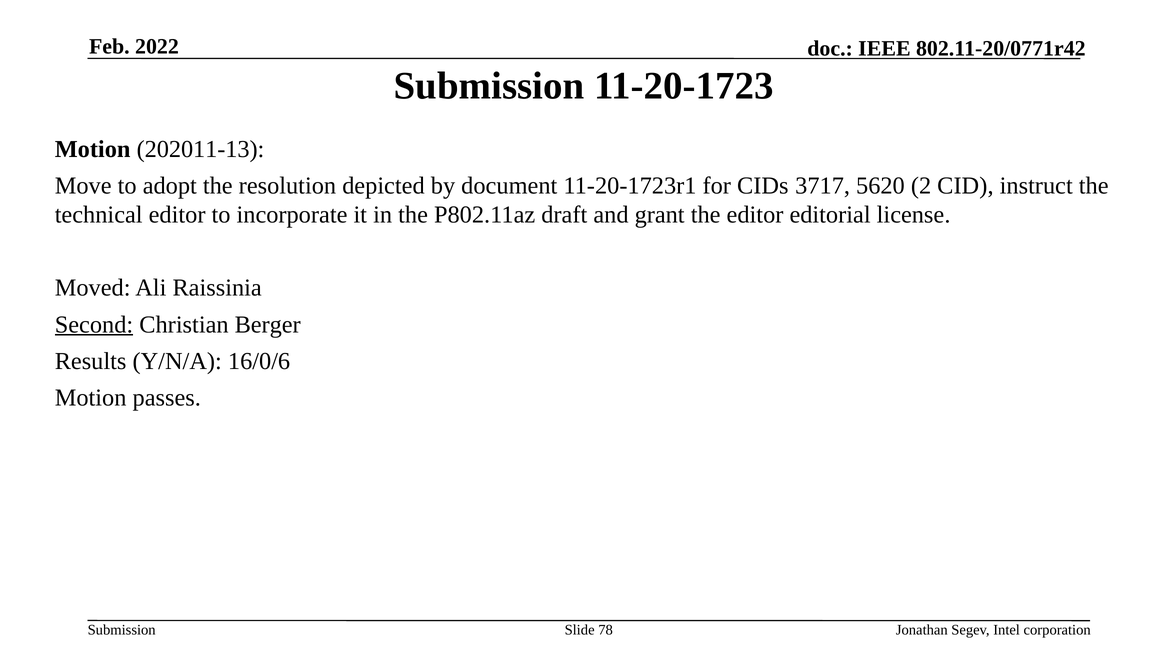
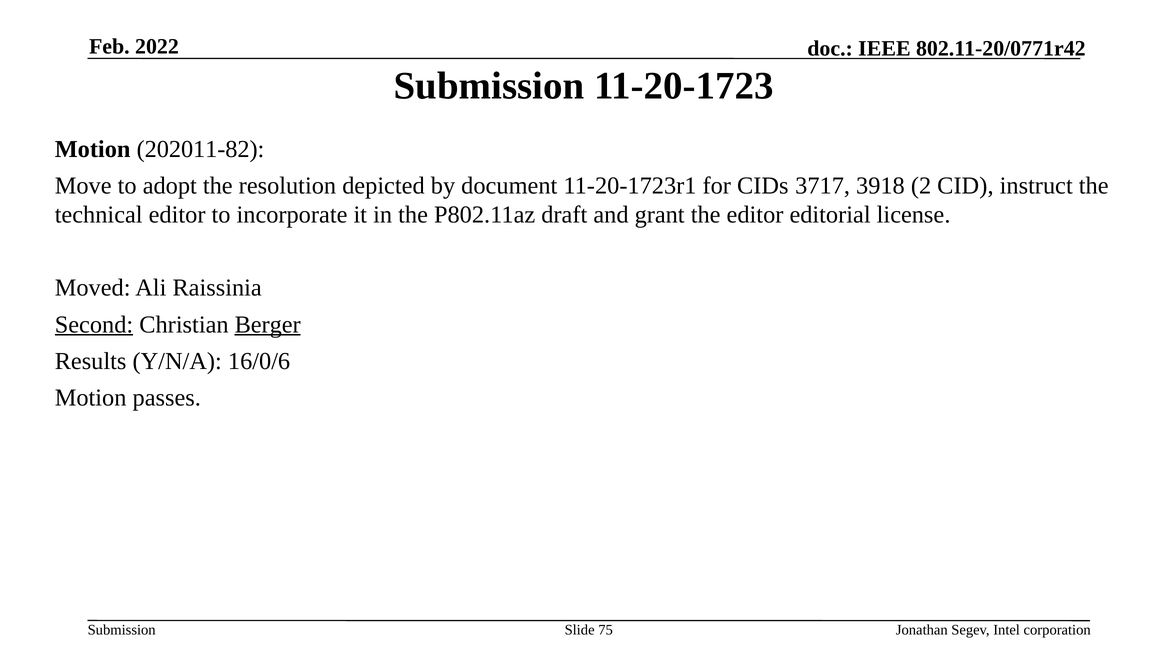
202011-13: 202011-13 -> 202011-82
5620: 5620 -> 3918
Berger underline: none -> present
78: 78 -> 75
